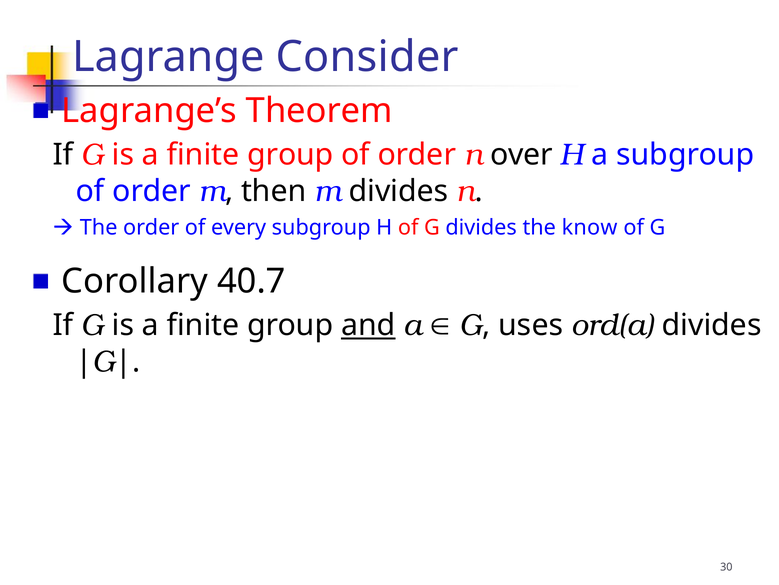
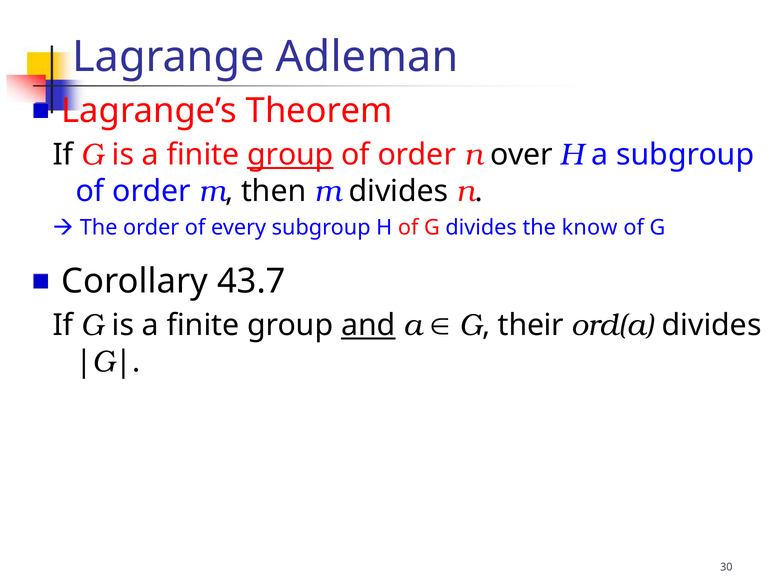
Consider: Consider -> Adleman
group at (290, 155) underline: none -> present
40.7: 40.7 -> 43.7
uses: uses -> their
